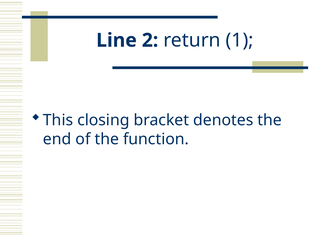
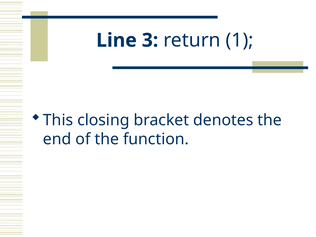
2: 2 -> 3
